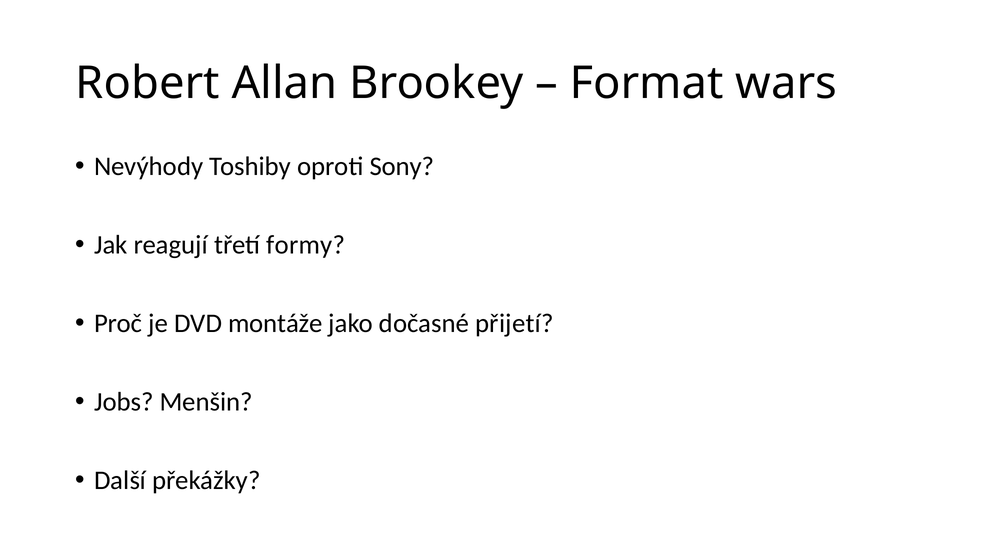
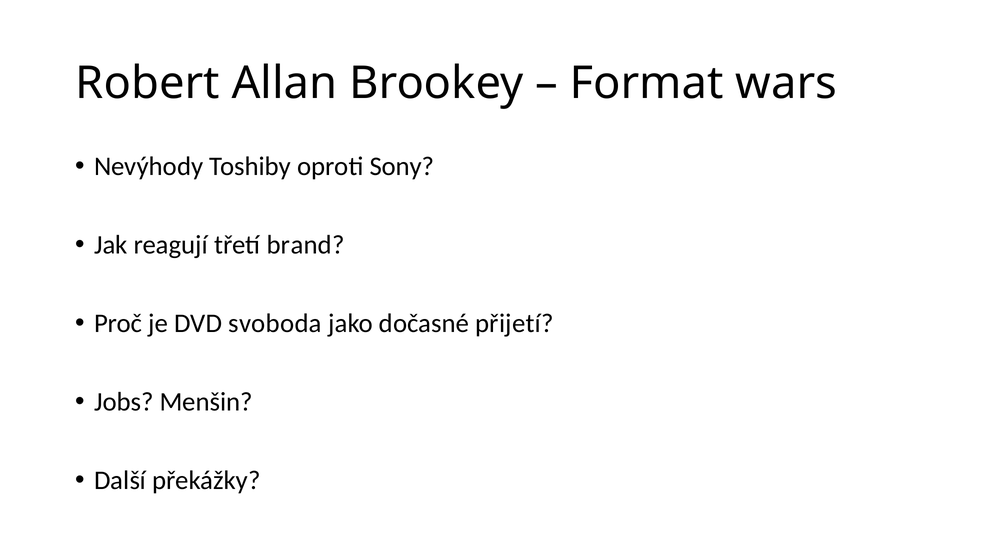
formy: formy -> brand
montáže: montáže -> svoboda
